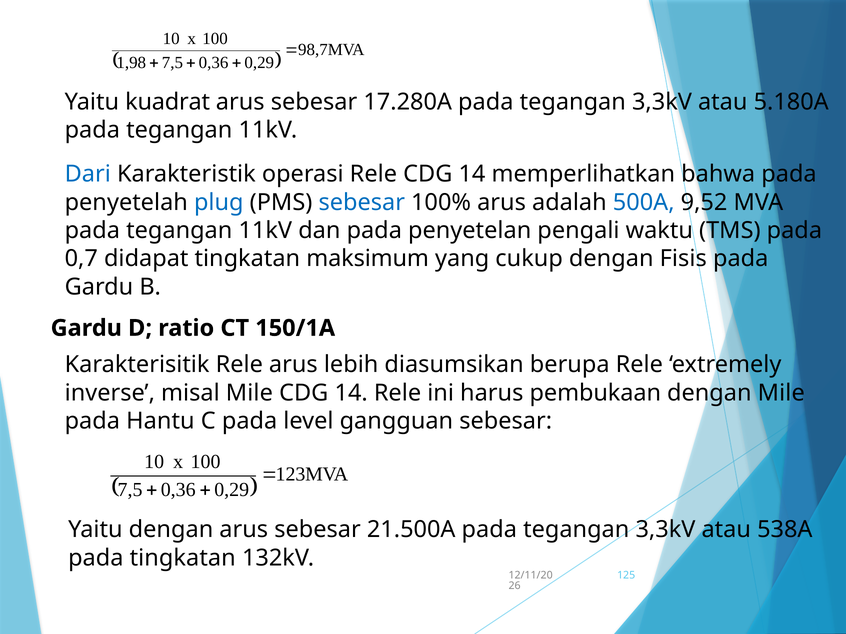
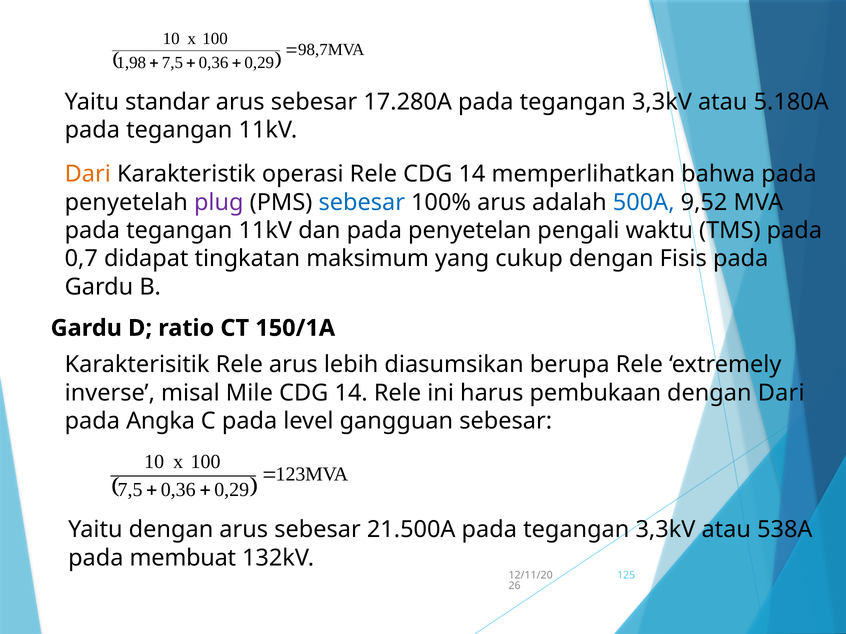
kuadrat: kuadrat -> standar
Dari at (88, 174) colour: blue -> orange
plug colour: blue -> purple
dengan Mile: Mile -> Dari
Hantu: Hantu -> Angka
pada tingkatan: tingkatan -> membuat
